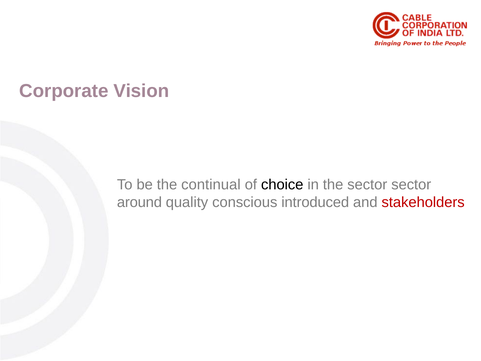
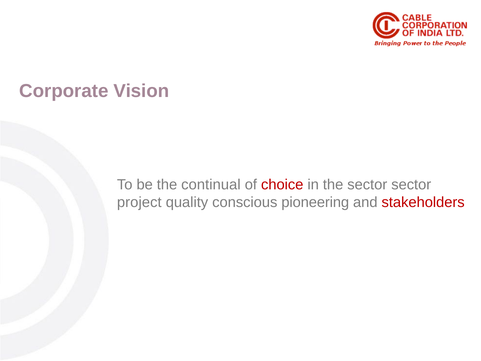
choice colour: black -> red
around: around -> project
introduced: introduced -> pioneering
